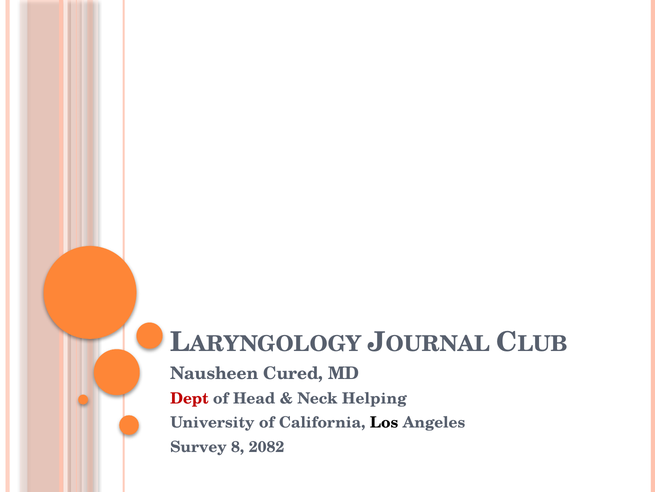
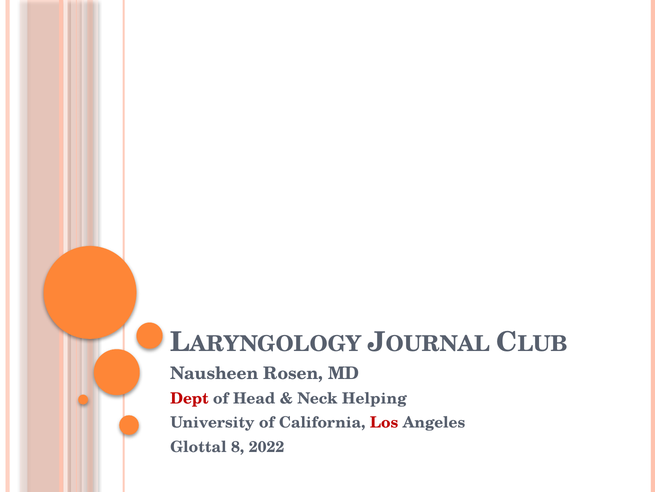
Cured: Cured -> Rosen
Los colour: black -> red
Survey: Survey -> Glottal
2082: 2082 -> 2022
